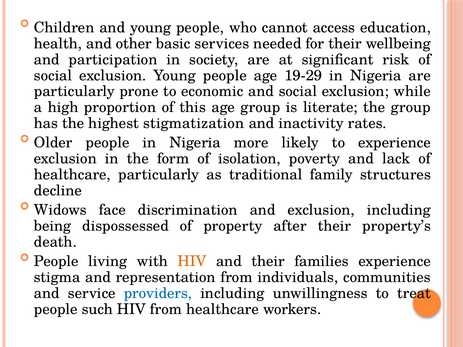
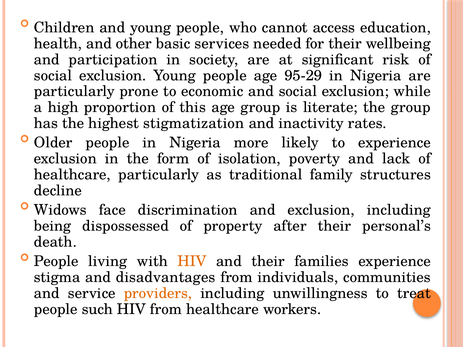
19-29: 19-29 -> 95-29
property’s: property’s -> personal’s
representation: representation -> disadvantages
providers colour: blue -> orange
